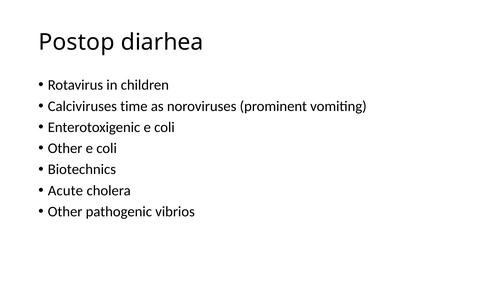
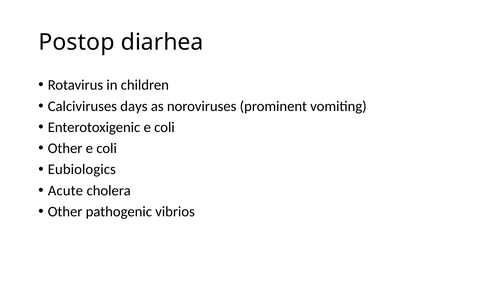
time: time -> days
Biotechnics: Biotechnics -> Eubiologics
